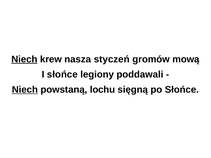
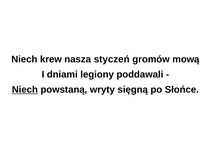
Niech at (24, 59) underline: present -> none
I słońce: słońce -> dniami
lochu: lochu -> wryty
